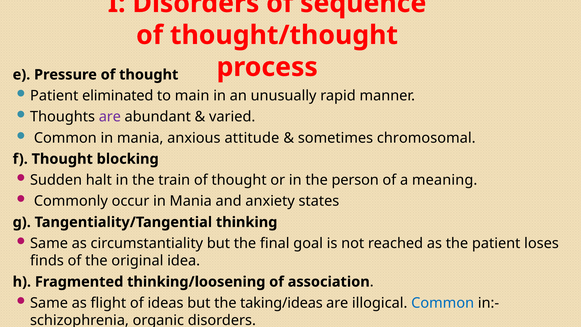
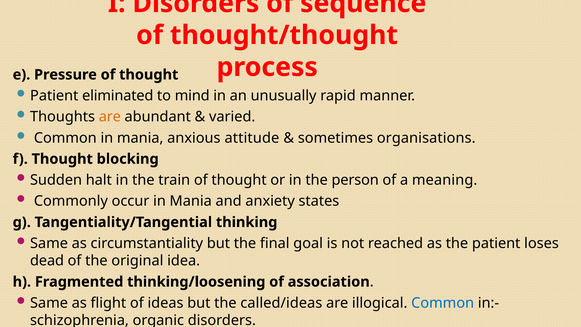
main: main -> mind
are at (110, 117) colour: purple -> orange
chromosomal: chromosomal -> organisations
finds: finds -> dead
taking/ideas: taking/ideas -> called/ideas
